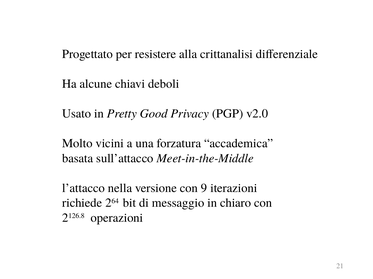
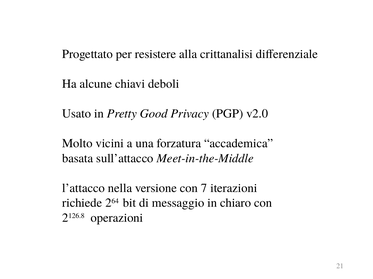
9: 9 -> 7
